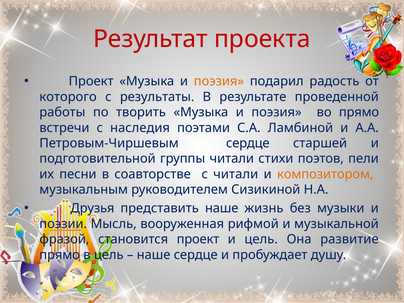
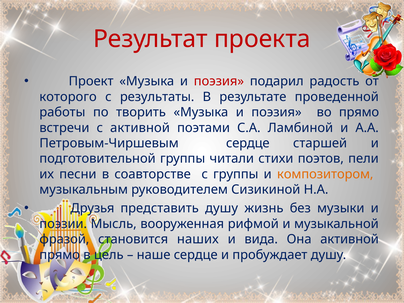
поэзия at (219, 81) colour: orange -> red
с наследия: наследия -> активной
с читали: читали -> группы
представить наше: наше -> душу
становится проект: проект -> наших
и цель: цель -> вида
Она развитие: развитие -> активной
